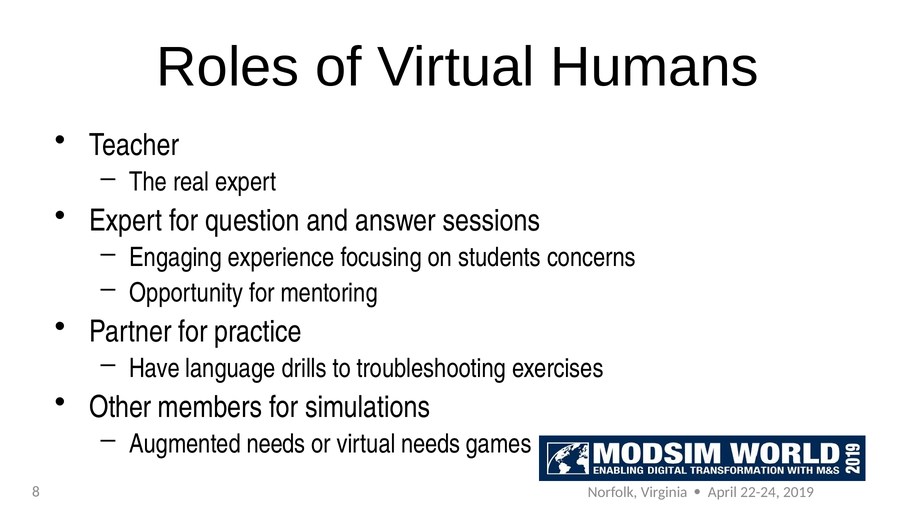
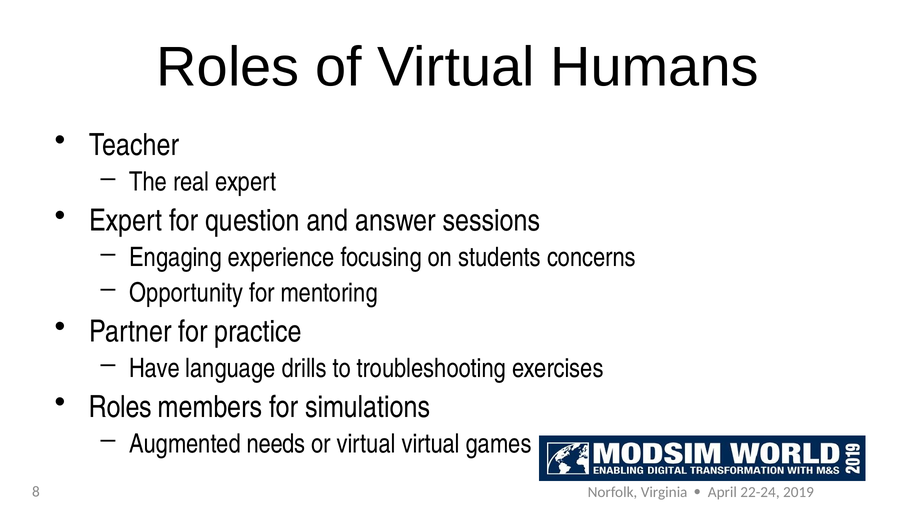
Other at (120, 407): Other -> Roles
virtual needs: needs -> virtual
